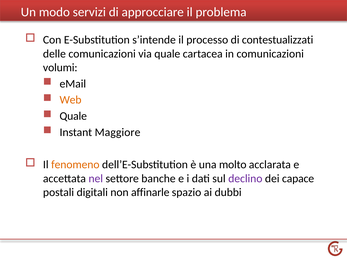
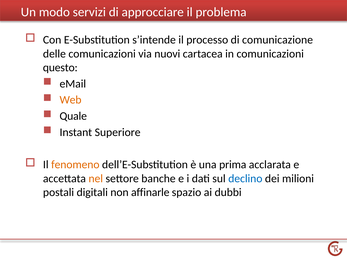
contestualizzati: contestualizzati -> comunicazione
via quale: quale -> nuovi
volumi: volumi -> questo
Maggiore: Maggiore -> Superiore
molto: molto -> prima
nel colour: purple -> orange
declino colour: purple -> blue
capace: capace -> milioni
